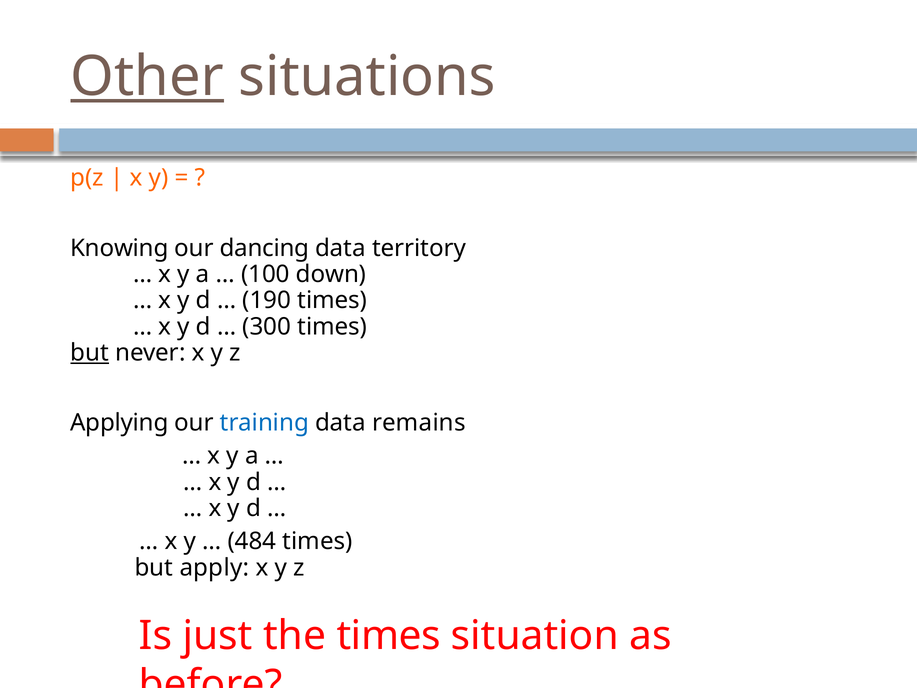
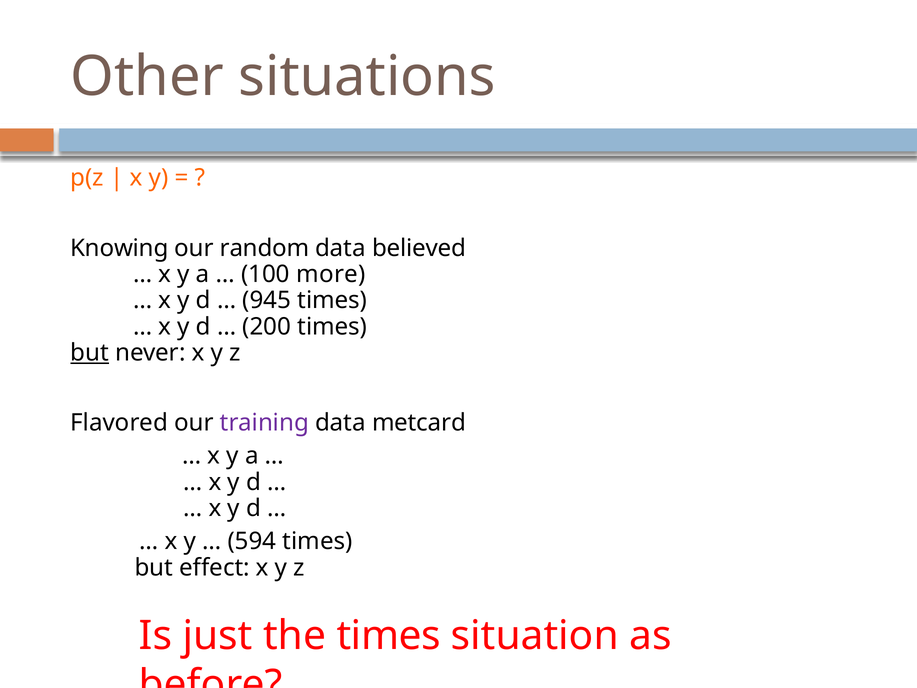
Other underline: present -> none
dancing: dancing -> random
territory: territory -> believed
down: down -> more
190: 190 -> 945
300: 300 -> 200
Applying: Applying -> Flavored
training colour: blue -> purple
remains: remains -> metcard
484: 484 -> 594
apply: apply -> effect
